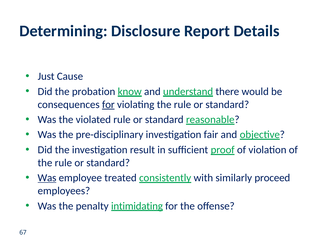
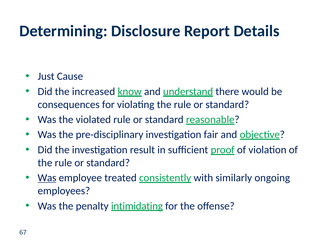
probation: probation -> increased
for at (108, 104) underline: present -> none
proceed: proceed -> ongoing
